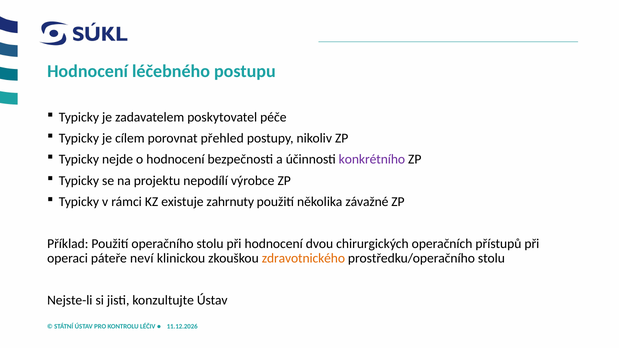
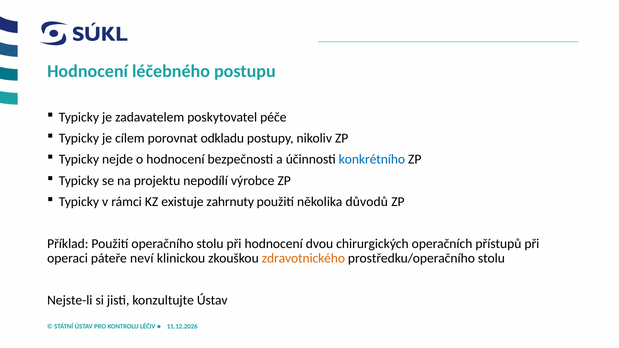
přehled: přehled -> odkladu
konkrétního colour: purple -> blue
závažné: závažné -> důvodů
